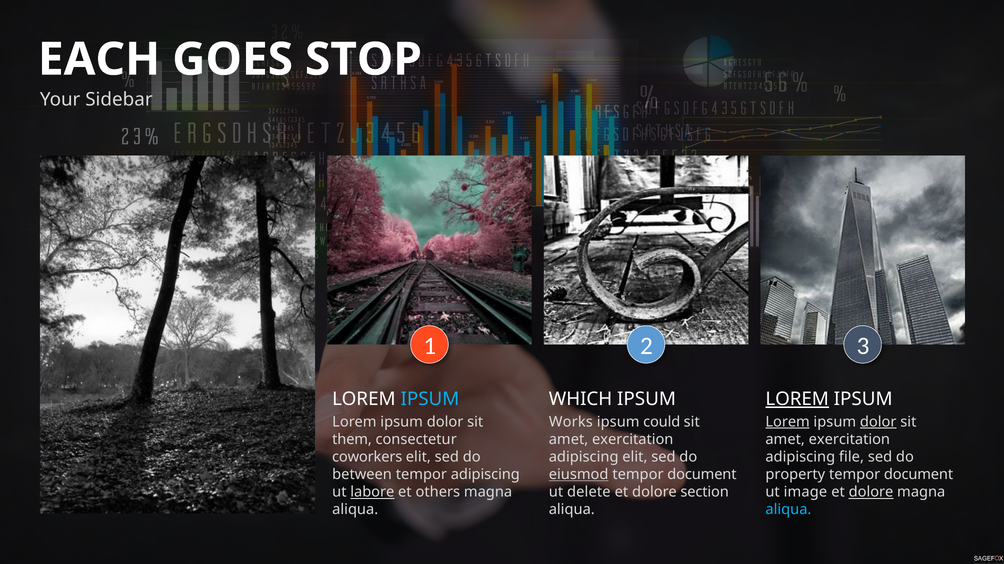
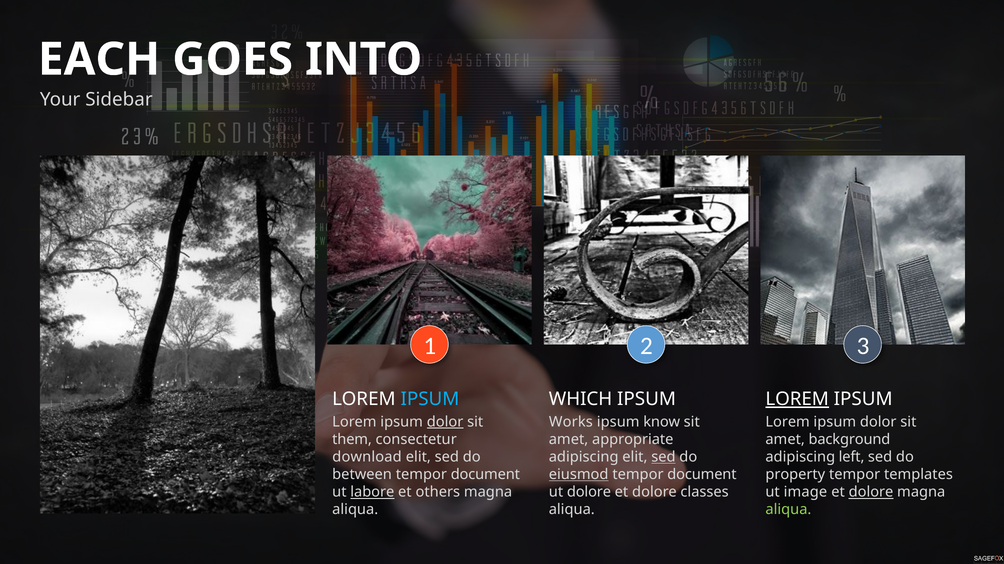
STOP: STOP -> INTO
dolor at (445, 422) underline: none -> present
could: could -> know
Lorem at (788, 422) underline: present -> none
dolor at (878, 422) underline: present -> none
exercitation at (633, 440): exercitation -> appropriate
exercitation at (849, 440): exercitation -> background
coworkers: coworkers -> download
sed at (663, 458) underline: none -> present
file: file -> left
adipiscing at (485, 475): adipiscing -> document
document at (919, 475): document -> templates
ut delete: delete -> dolore
section: section -> classes
aliqua at (788, 510) colour: light blue -> light green
